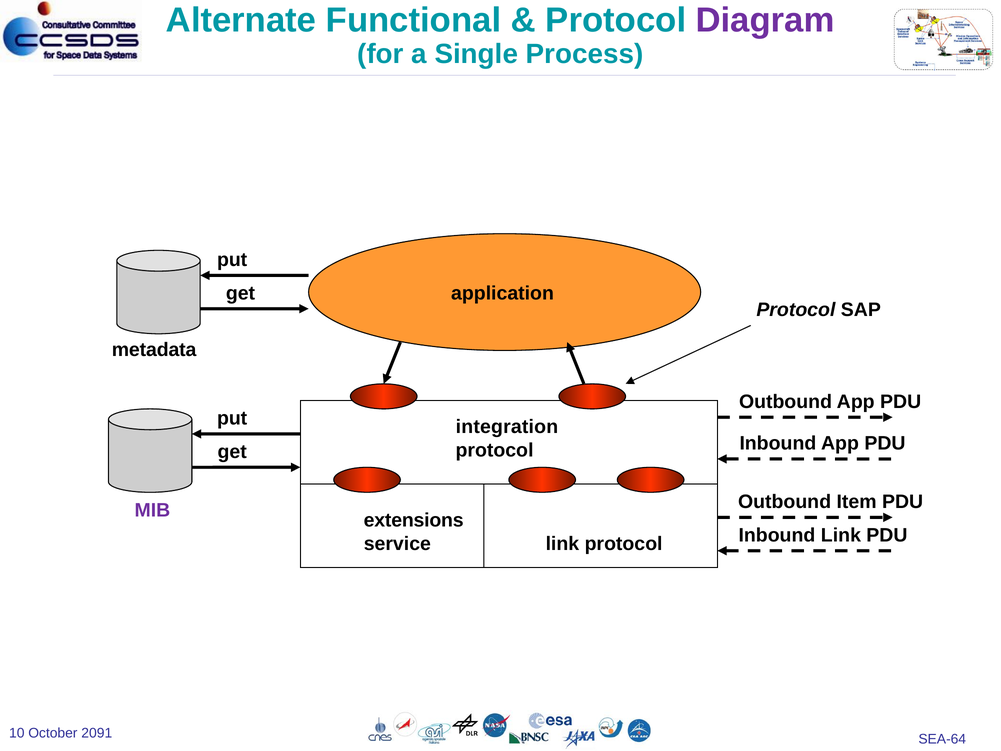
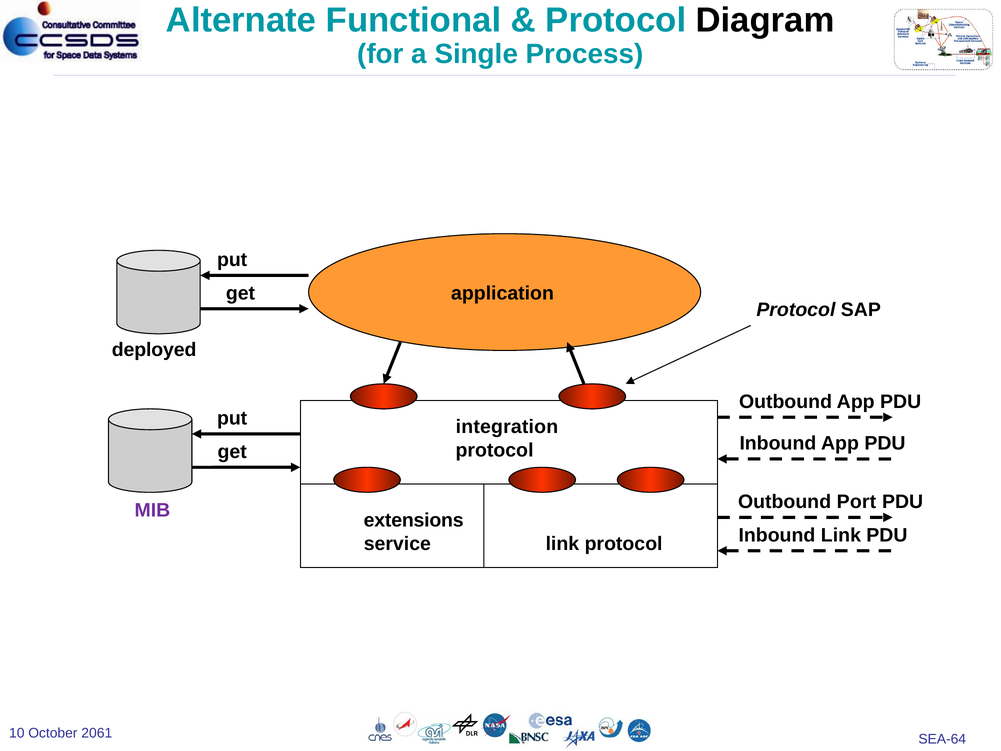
Diagram colour: purple -> black
metadata: metadata -> deployed
Item: Item -> Port
2091: 2091 -> 2061
